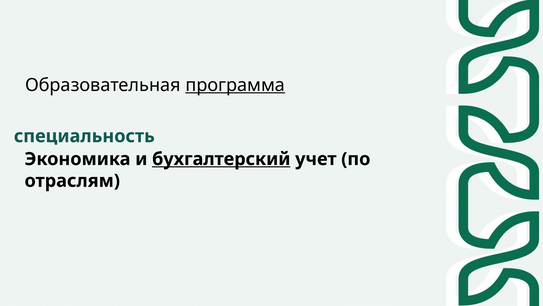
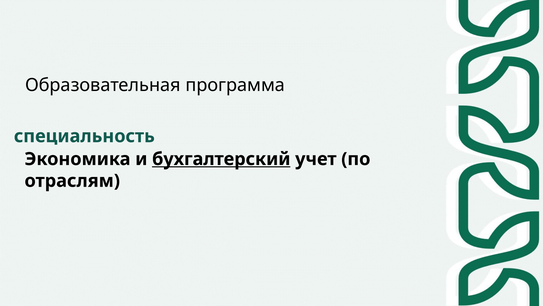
программа underline: present -> none
